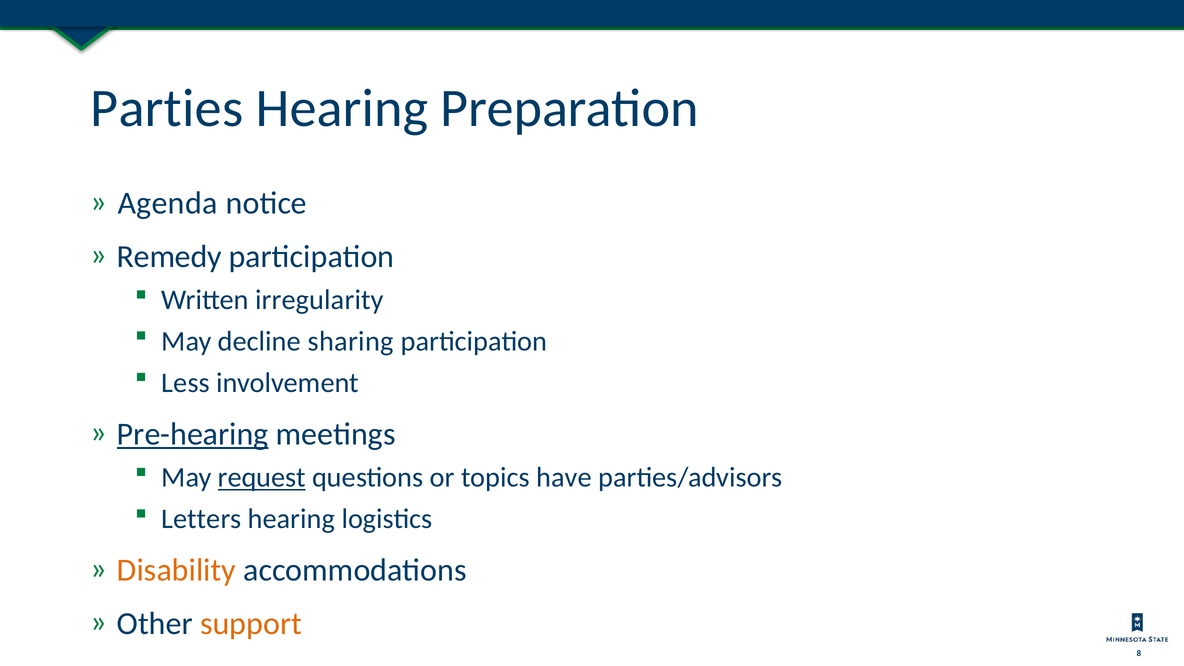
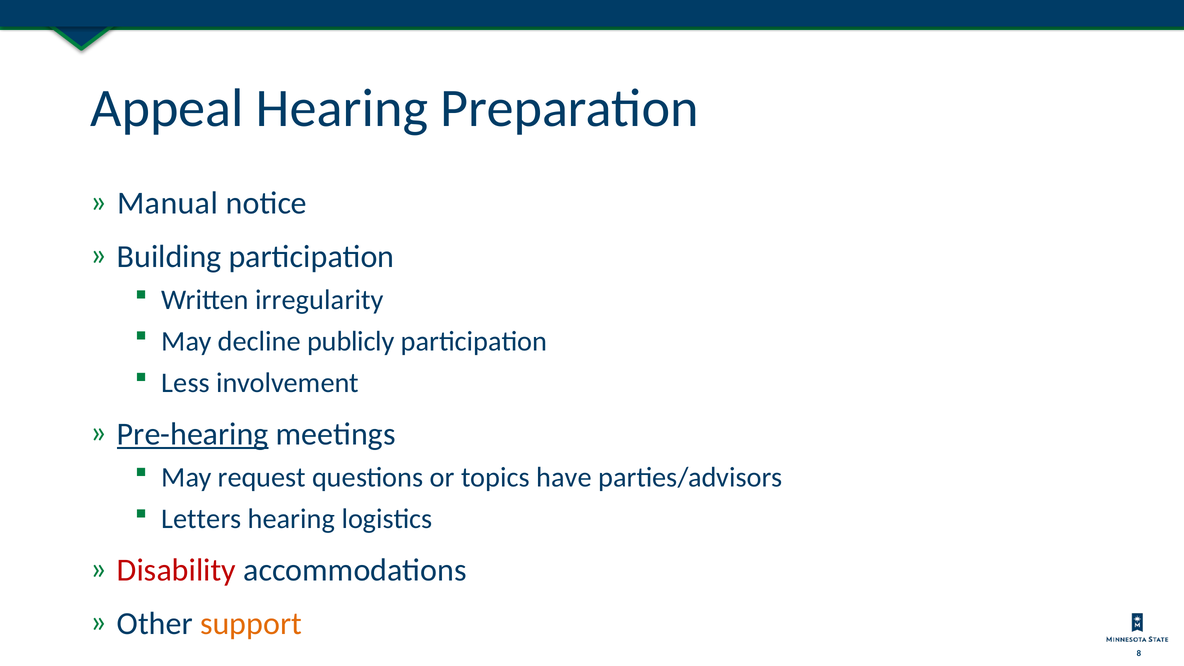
Parties: Parties -> Appeal
Agenda: Agenda -> Manual
Remedy: Remedy -> Building
sharing: sharing -> publicly
request underline: present -> none
Disability colour: orange -> red
